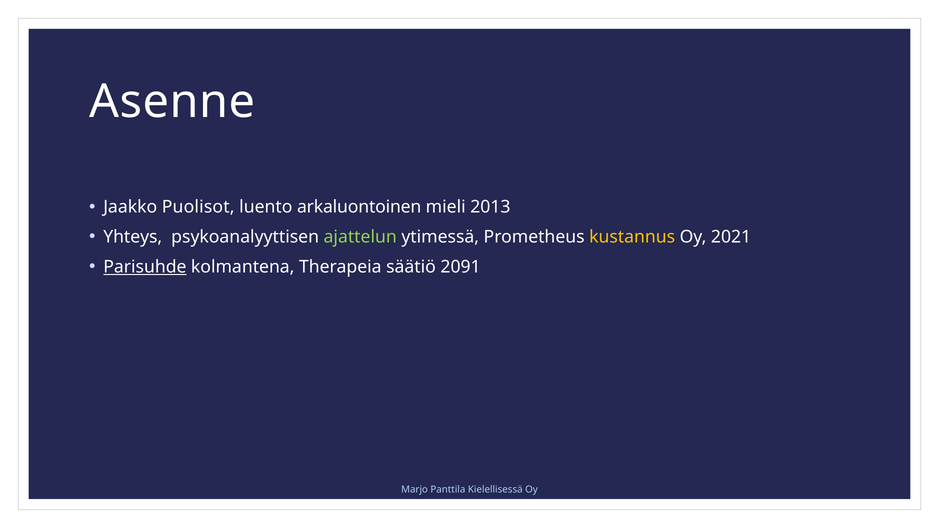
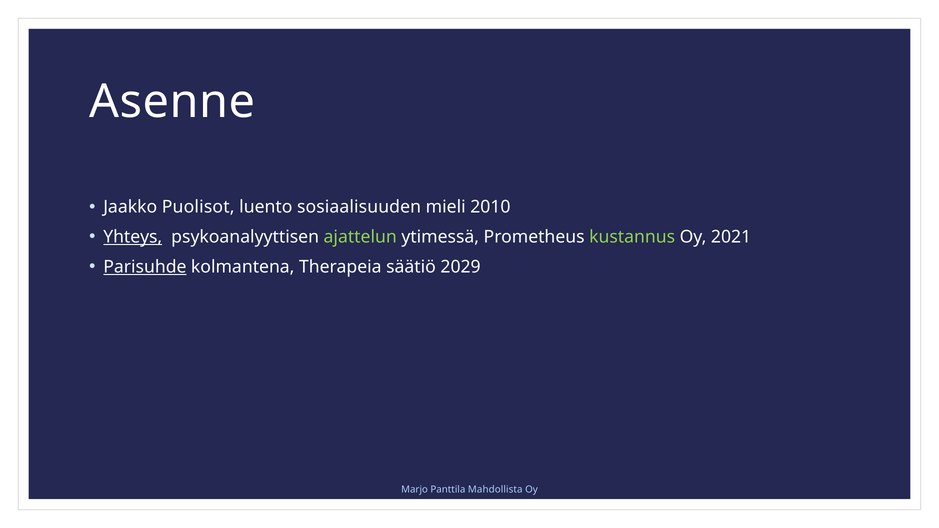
arkaluontoinen: arkaluontoinen -> sosiaalisuuden
2013: 2013 -> 2010
Yhteys underline: none -> present
kustannus colour: yellow -> light green
2091: 2091 -> 2029
Kielellisessä: Kielellisessä -> Mahdollista
